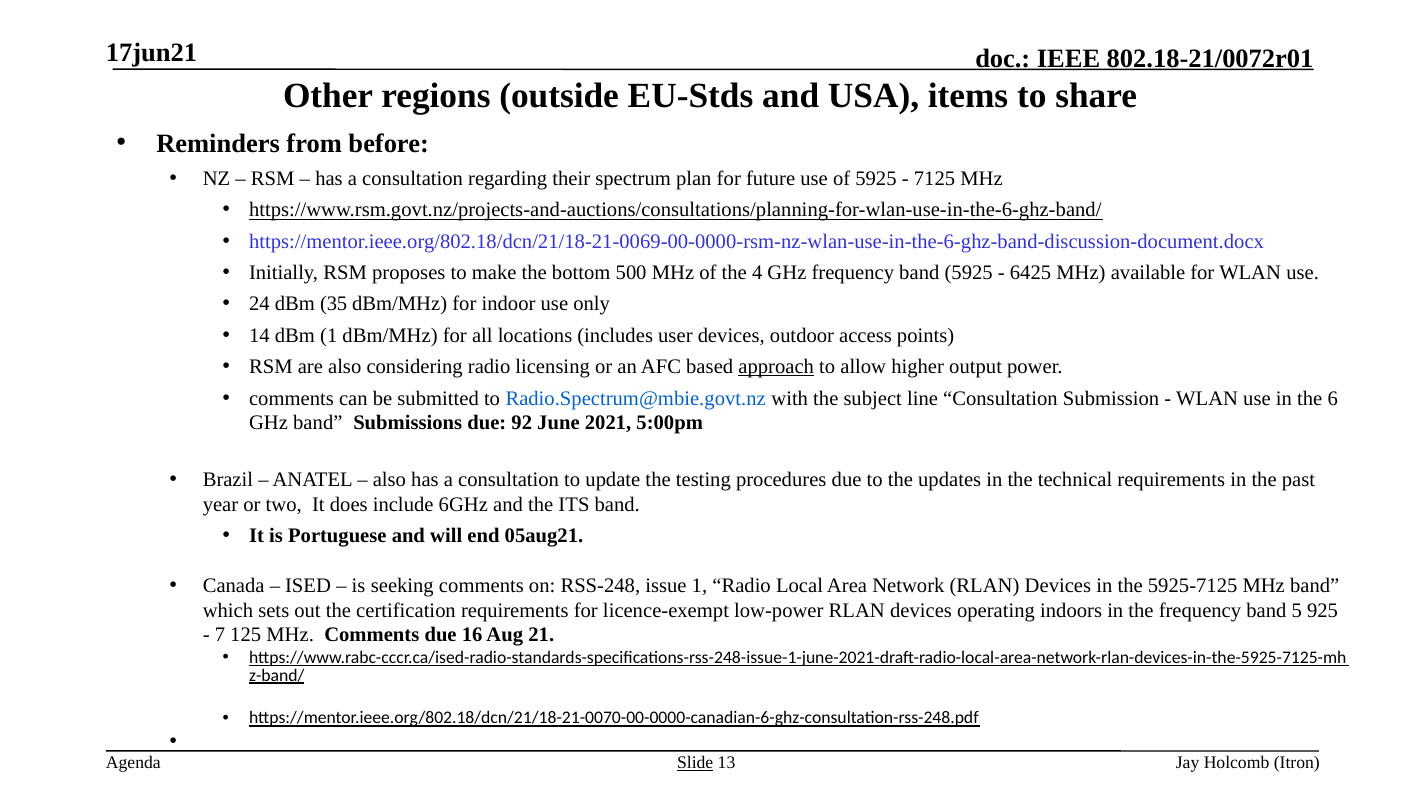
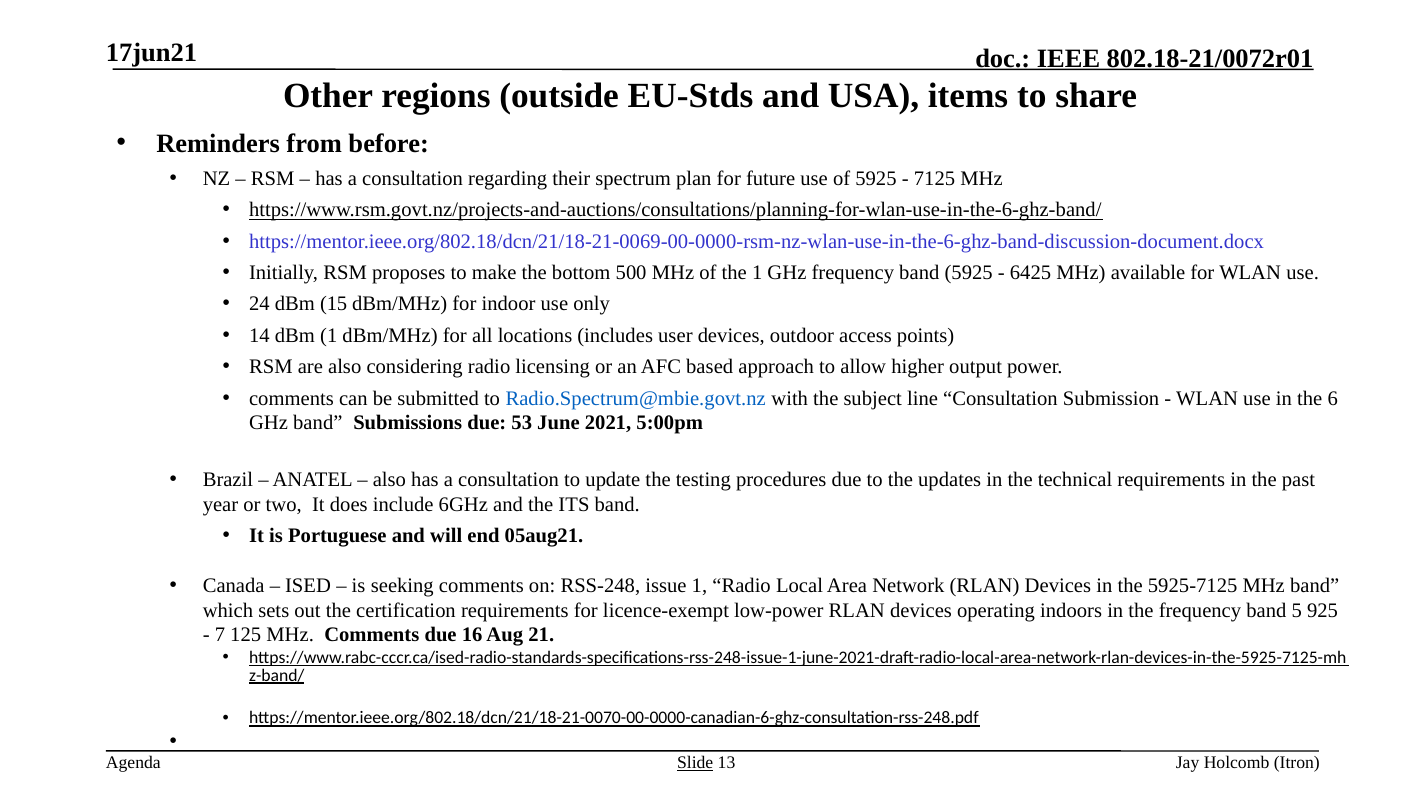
the 4: 4 -> 1
35: 35 -> 15
approach underline: present -> none
92: 92 -> 53
